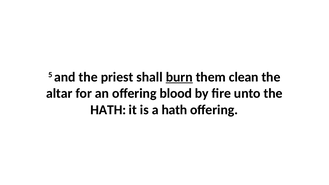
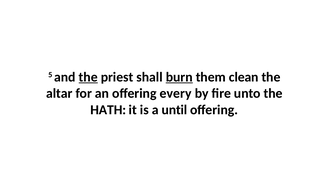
the at (88, 77) underline: none -> present
blood: blood -> every
a hath: hath -> until
